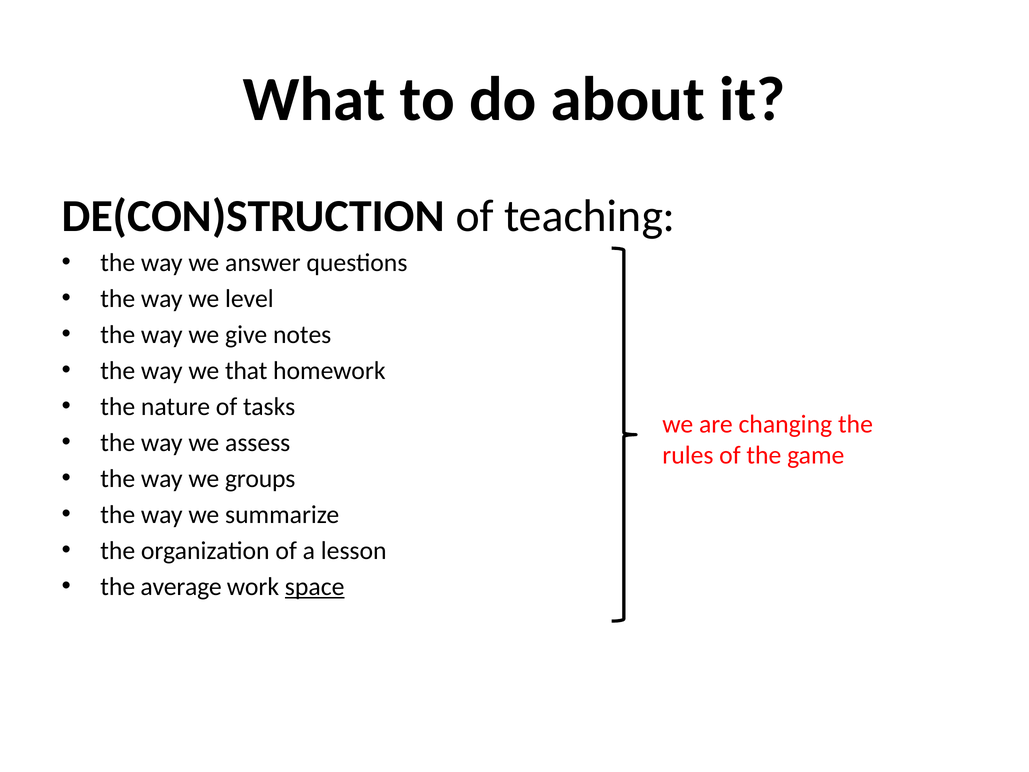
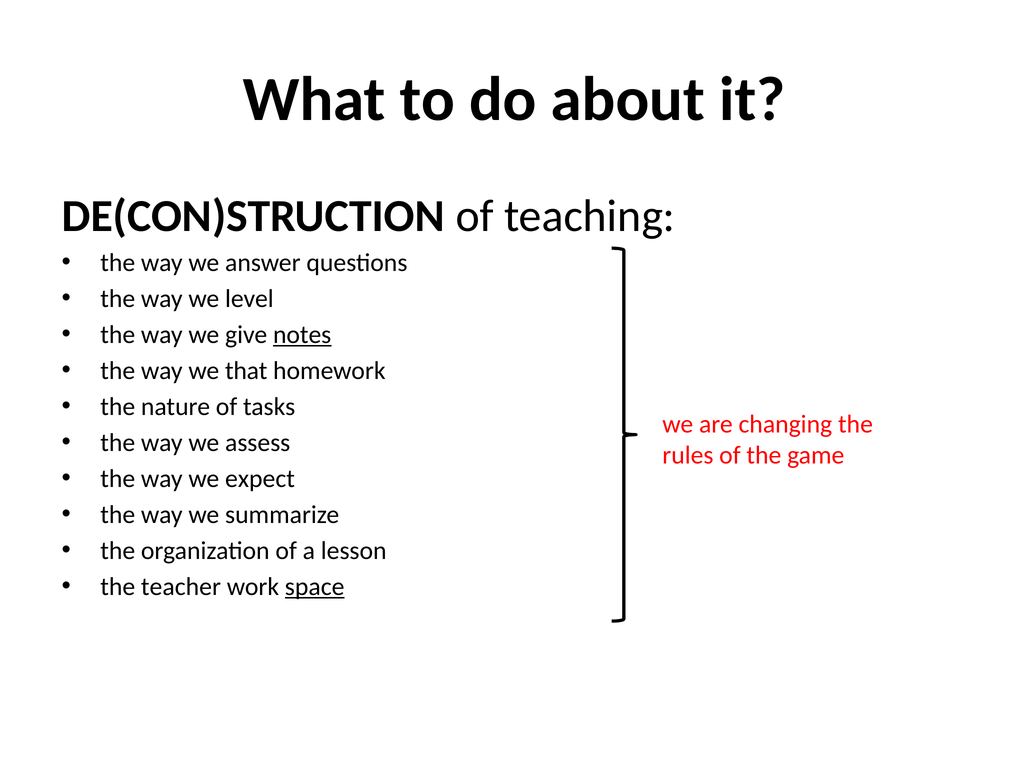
notes underline: none -> present
groups: groups -> expect
average: average -> teacher
